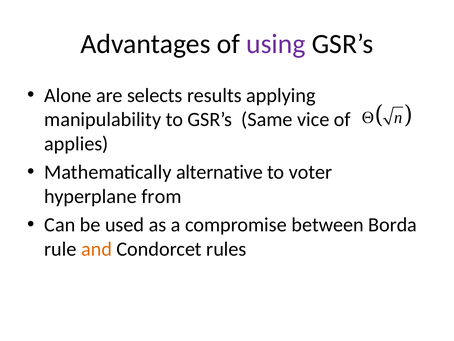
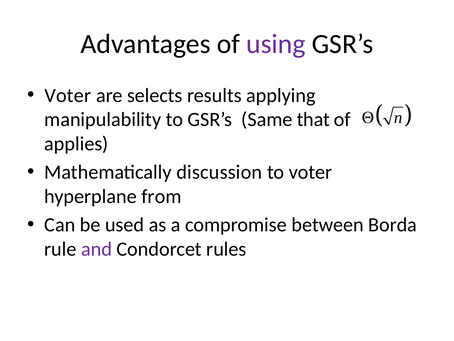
Alone at (68, 95): Alone -> Voter
vice: vice -> that
alternative: alternative -> discussion
and colour: orange -> purple
